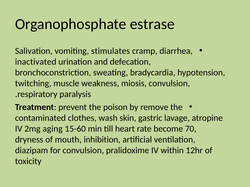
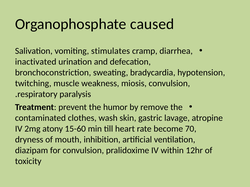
estrase: estrase -> caused
poison: poison -> humor
aging: aging -> atony
